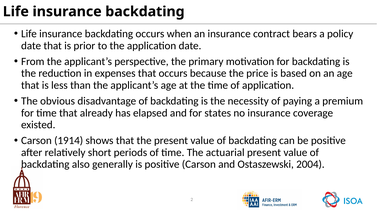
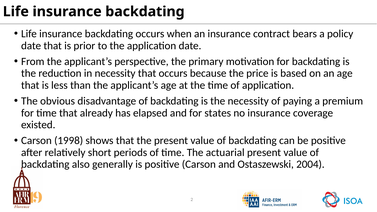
in expenses: expenses -> necessity
1914: 1914 -> 1998
